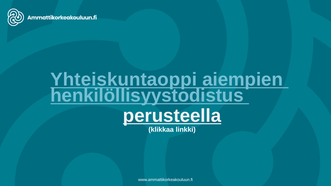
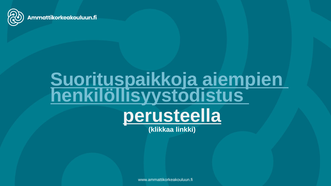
Yhteiskuntaoppi: Yhteiskuntaoppi -> Suorituspaikkoja
